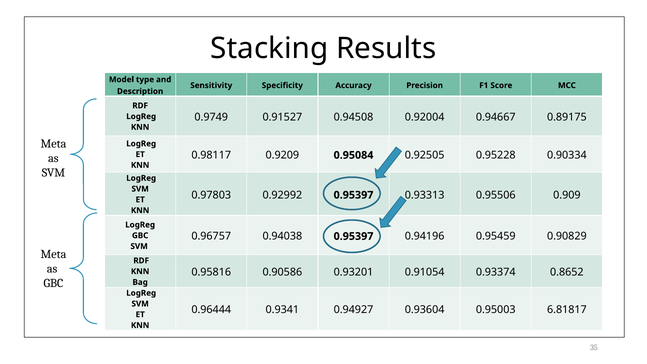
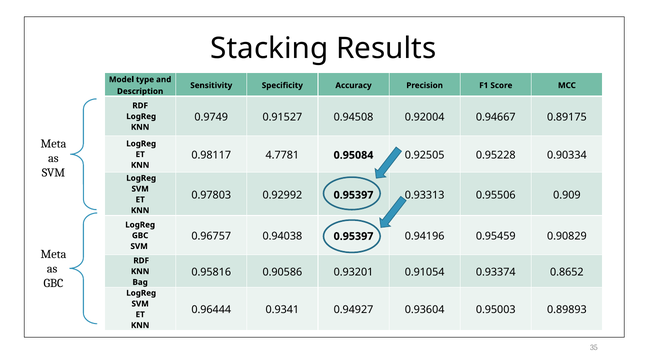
0.9209: 0.9209 -> 4.7781
6.81817: 6.81817 -> 0.89893
